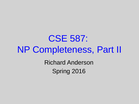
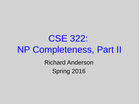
587: 587 -> 322
